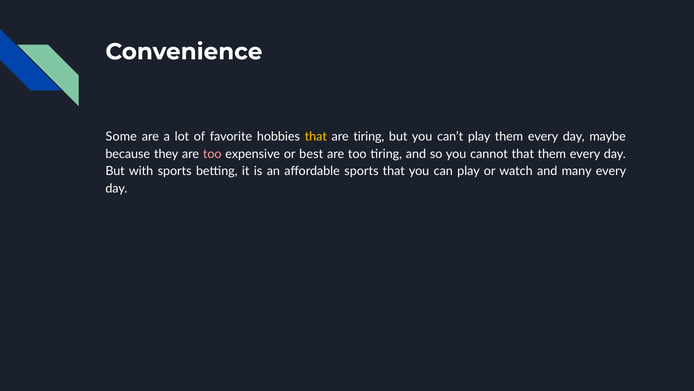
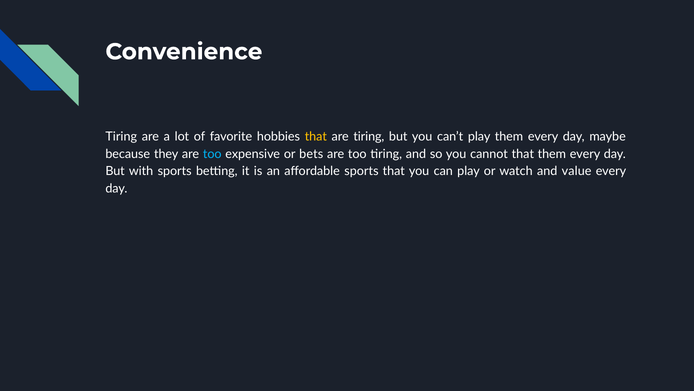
Some at (121, 136): Some -> Tiring
too at (212, 154) colour: pink -> light blue
best: best -> bets
many: many -> value
